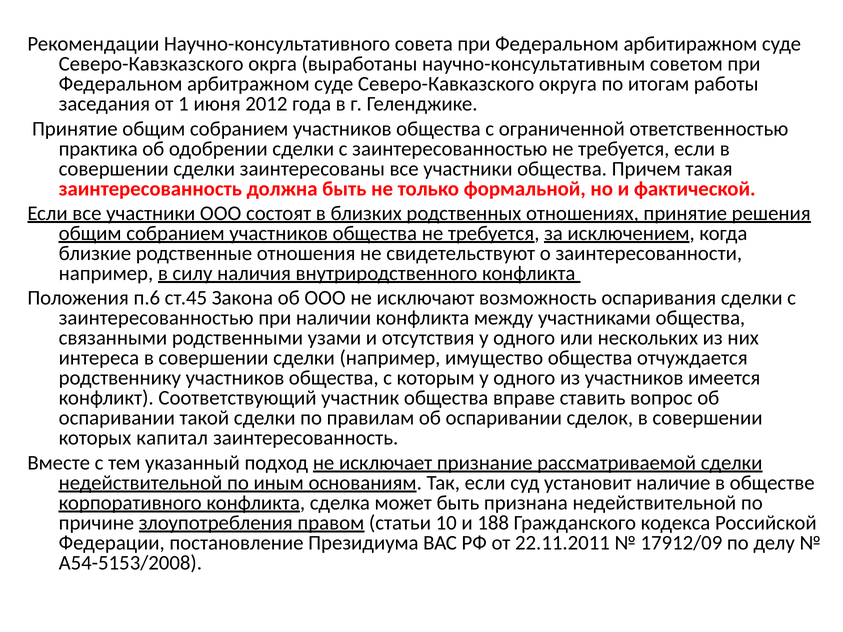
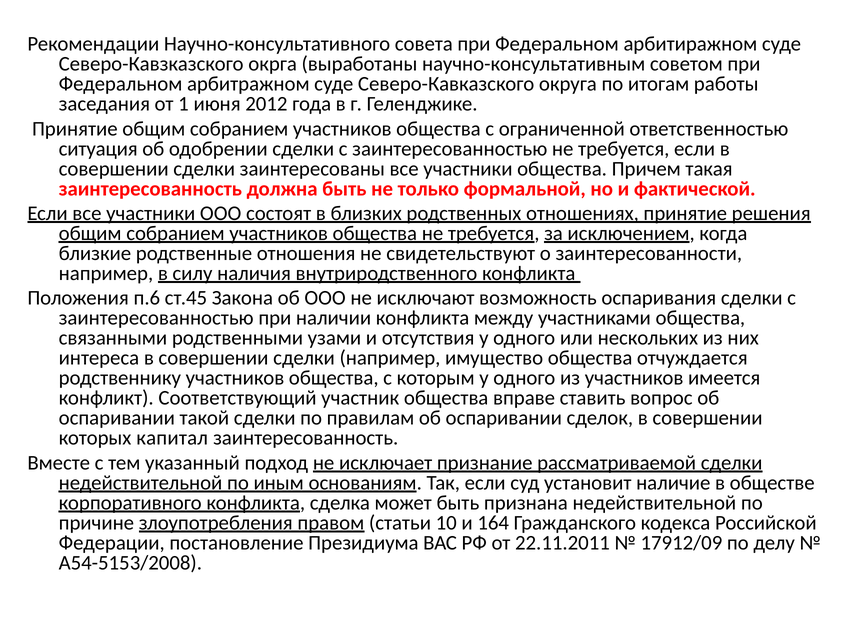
практика: практика -> ситуация
188: 188 -> 164
